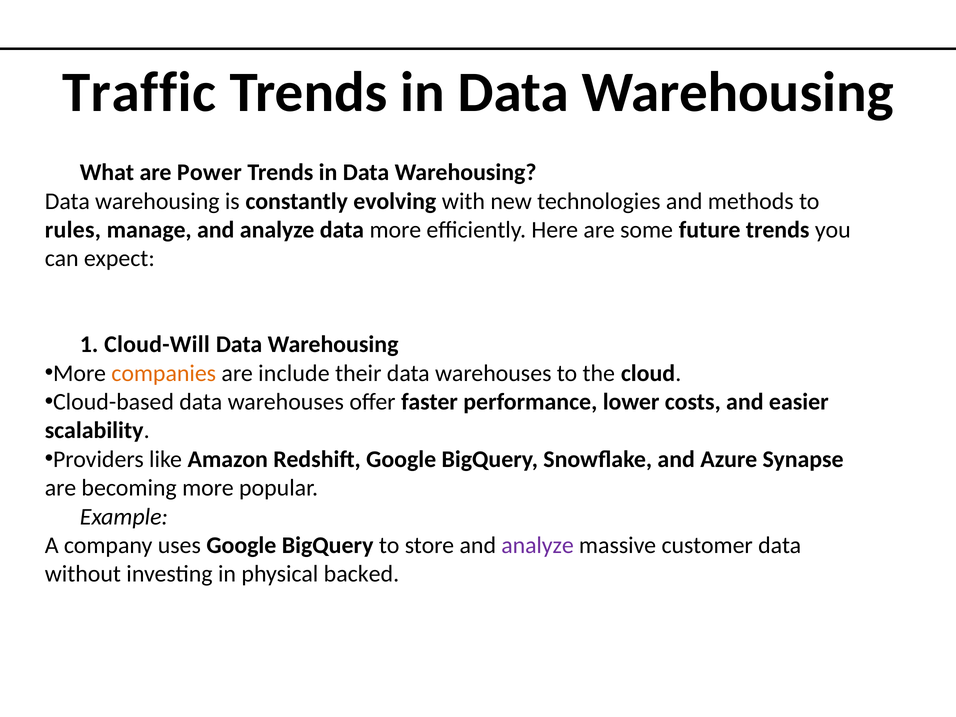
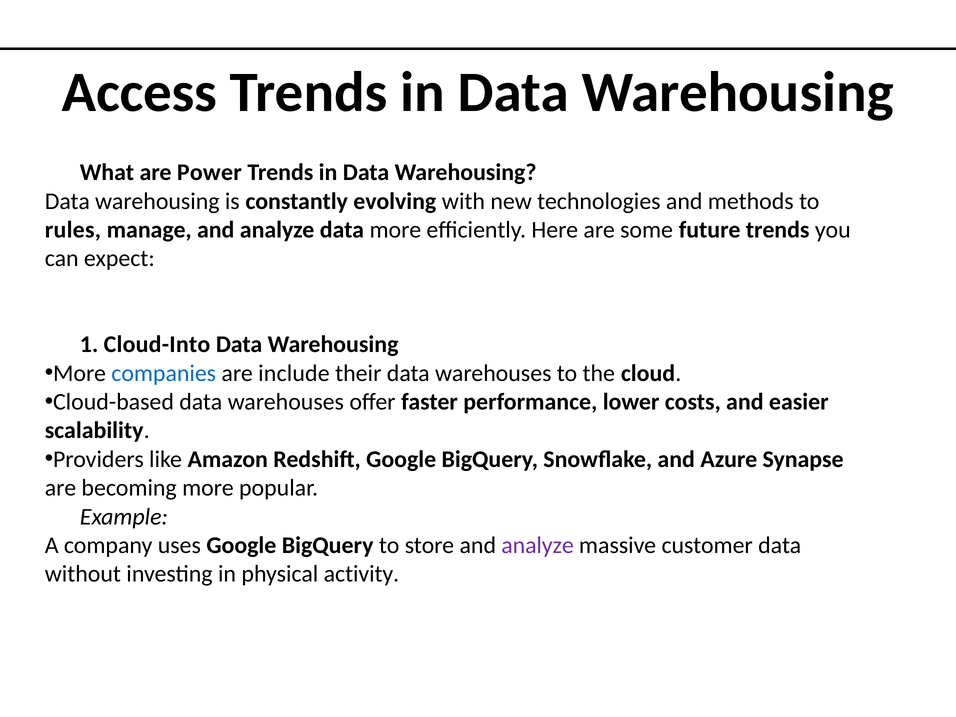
Traffic: Traffic -> Access
Cloud-Will: Cloud-Will -> Cloud-Into
companies colour: orange -> blue
backed: backed -> activity
